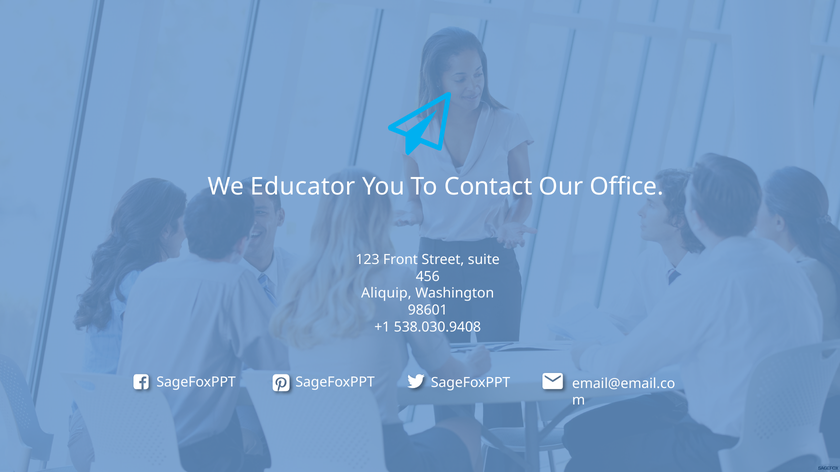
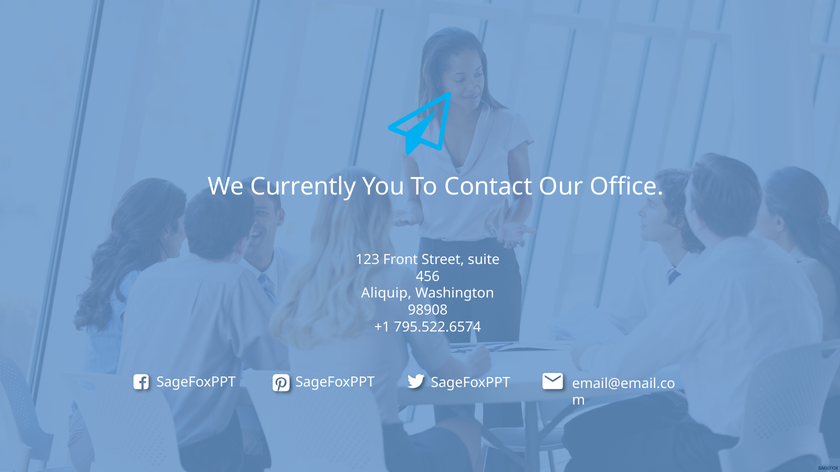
Educator: Educator -> Currently
98601: 98601 -> 98908
538.030.9408: 538.030.9408 -> 795.522.6574
